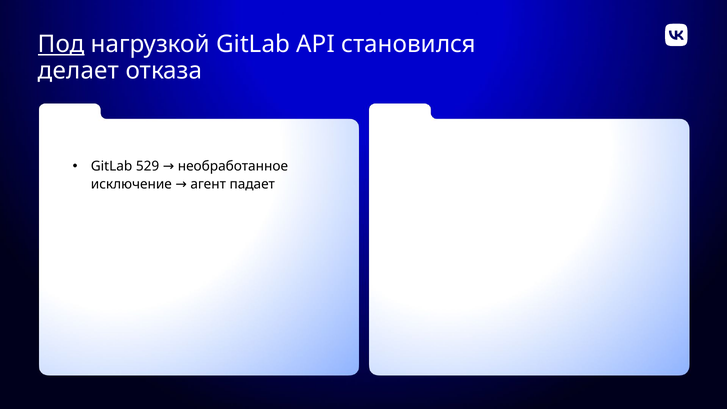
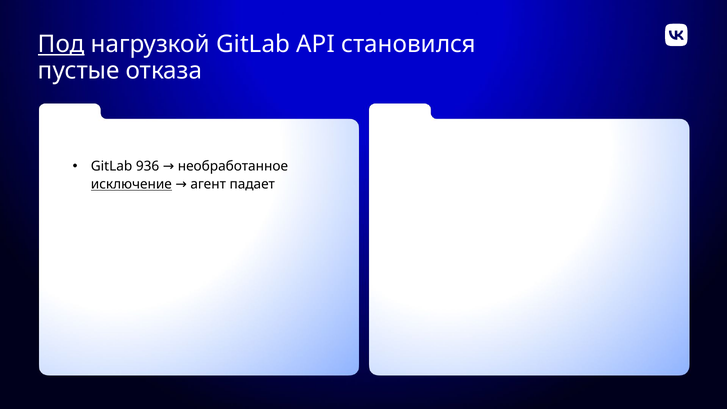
делает: делает -> пустые
529: 529 -> 936
исключение underline: none -> present
